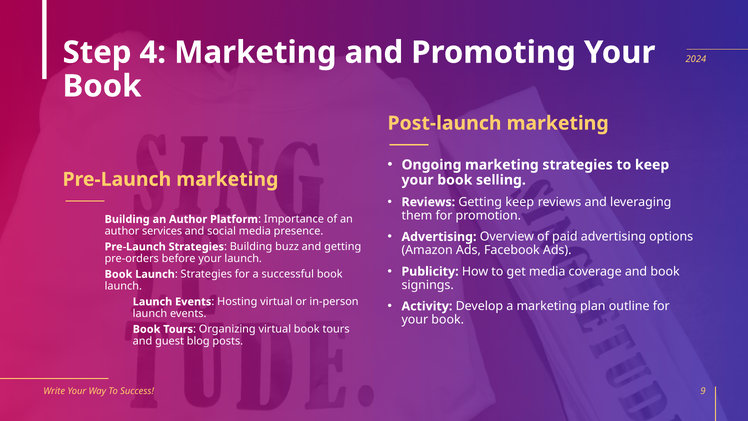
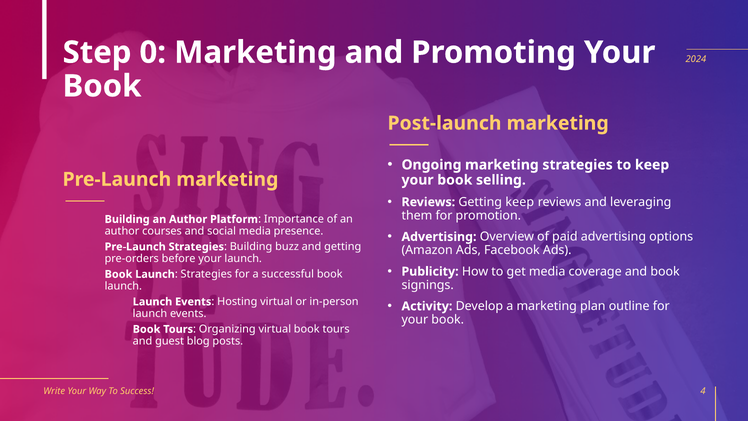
4: 4 -> 0
services: services -> courses
9: 9 -> 4
